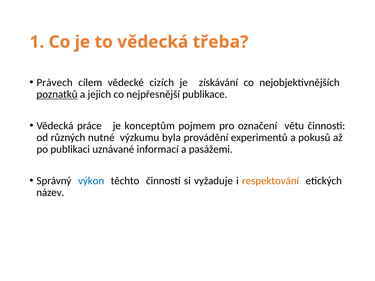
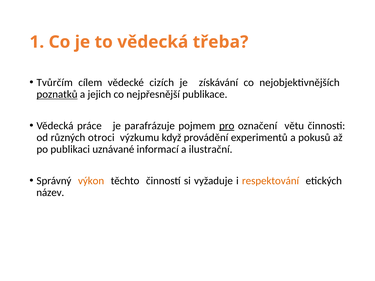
Právech: Právech -> Tvůrčím
konceptům: konceptům -> parafrázuje
pro underline: none -> present
nutné: nutné -> otroci
byla: byla -> když
pasážemi: pasážemi -> ilustrační
výkon colour: blue -> orange
